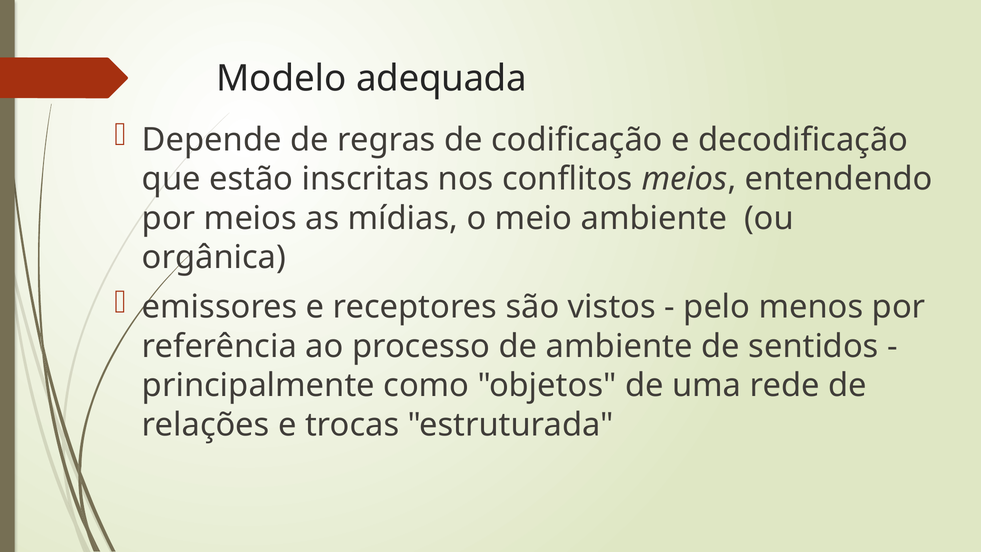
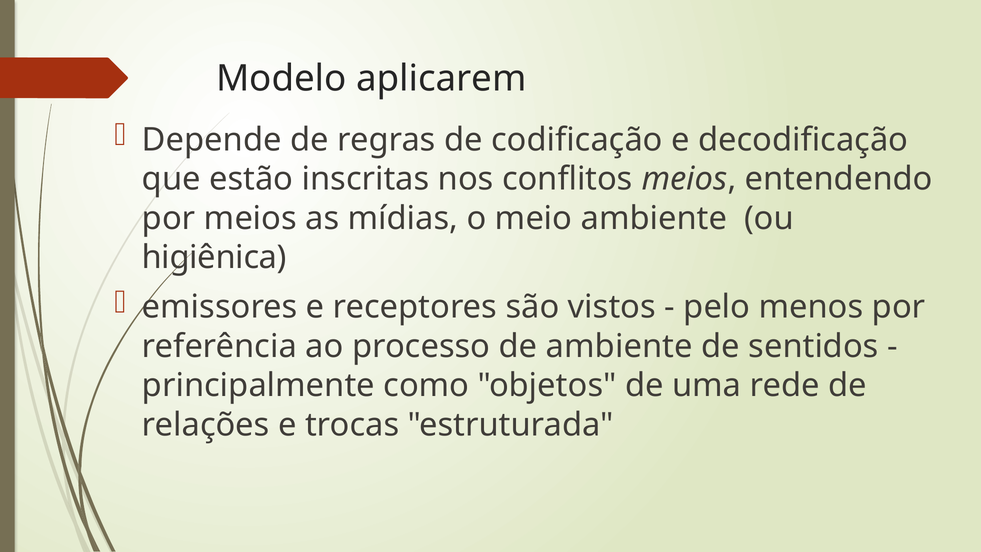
adequada: adequada -> aplicarem
orgânica: orgânica -> higiênica
